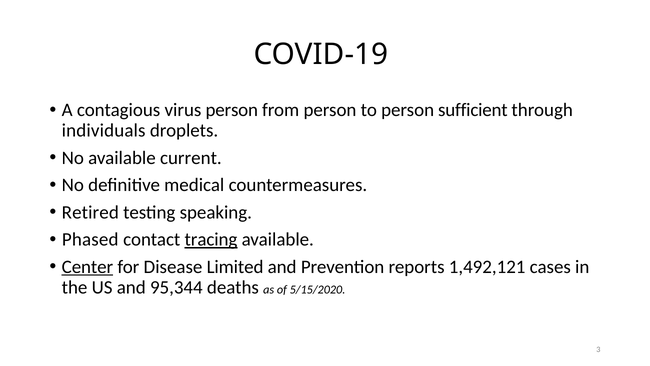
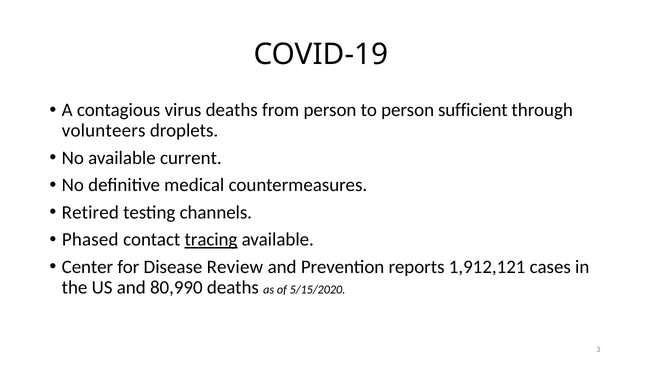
virus person: person -> deaths
individuals: individuals -> volunteers
speaking: speaking -> channels
Center underline: present -> none
Limited: Limited -> Review
1,492,121: 1,492,121 -> 1,912,121
95,344: 95,344 -> 80,990
